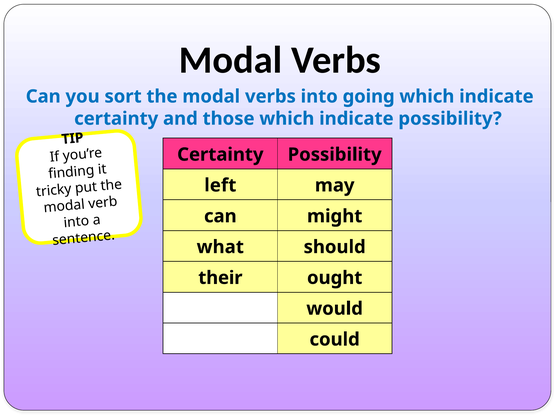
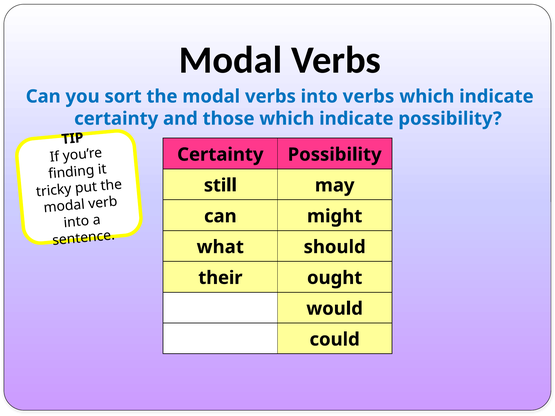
into going: going -> verbs
left: left -> still
